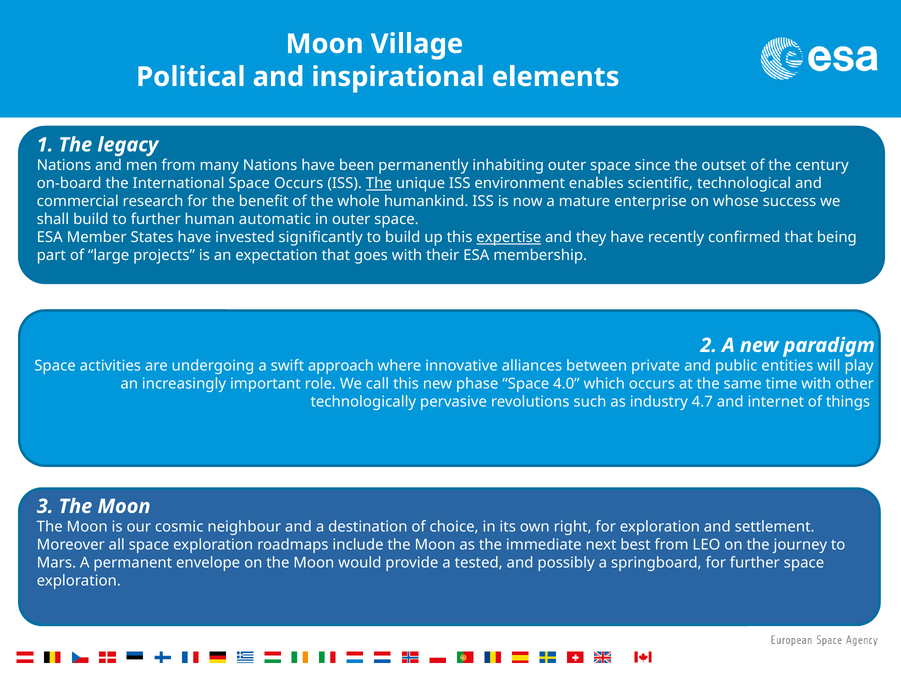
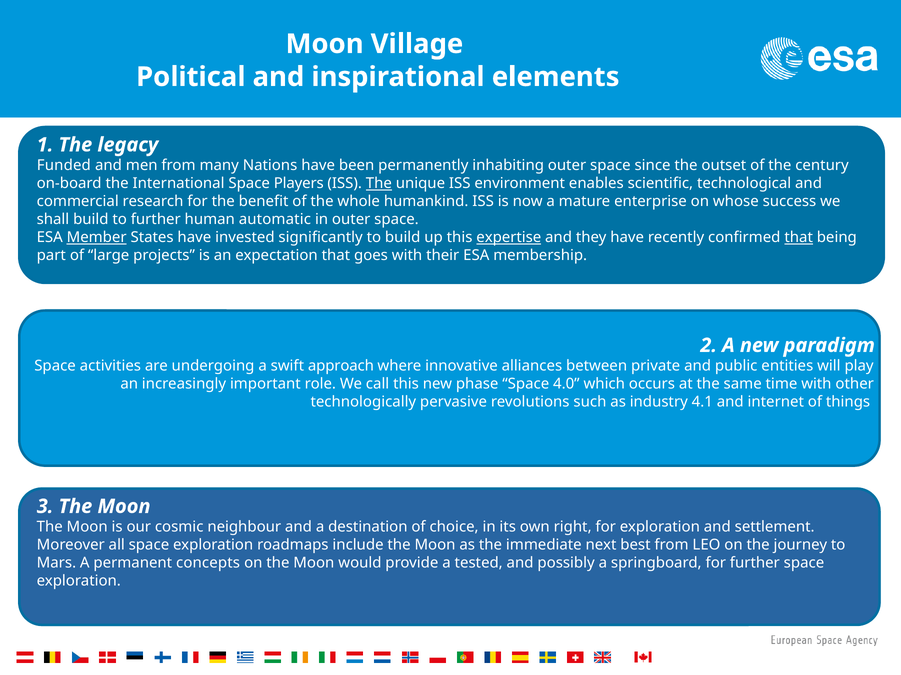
Nations at (64, 166): Nations -> Funded
Space Occurs: Occurs -> Players
Member underline: none -> present
that at (799, 238) underline: none -> present
4.7: 4.7 -> 4.1
envelope: envelope -> concepts
